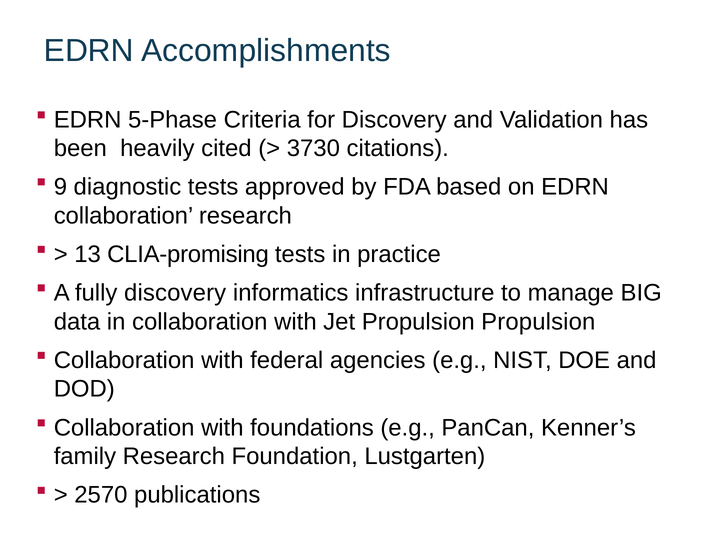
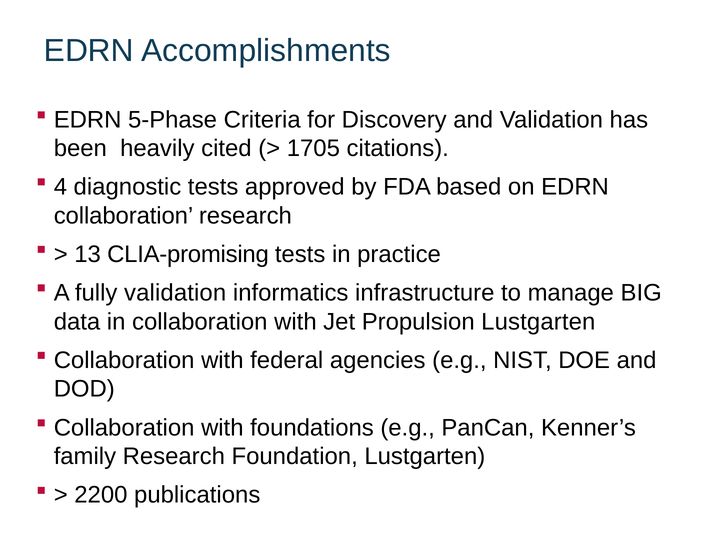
3730: 3730 -> 1705
9: 9 -> 4
fully discovery: discovery -> validation
Propulsion Propulsion: Propulsion -> Lustgarten
2570: 2570 -> 2200
